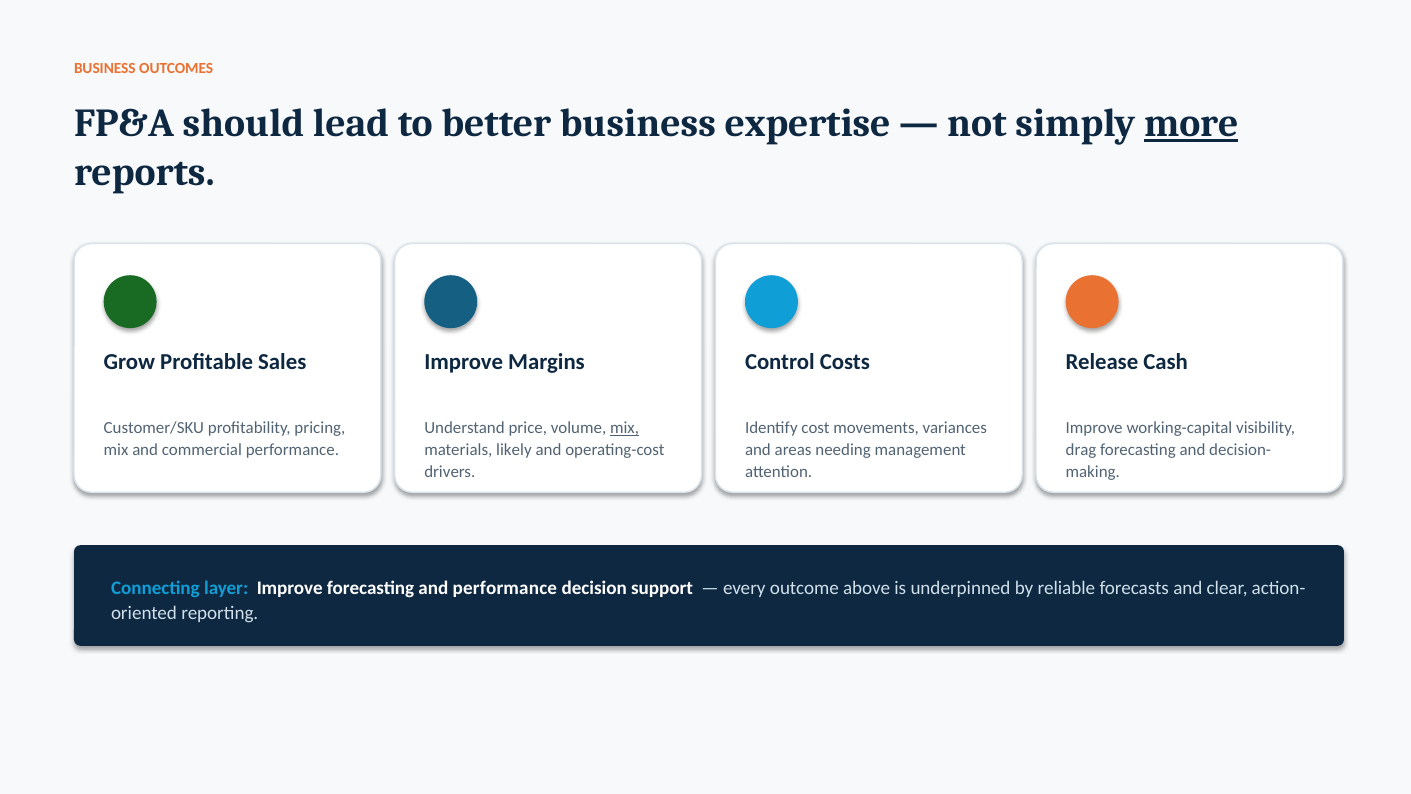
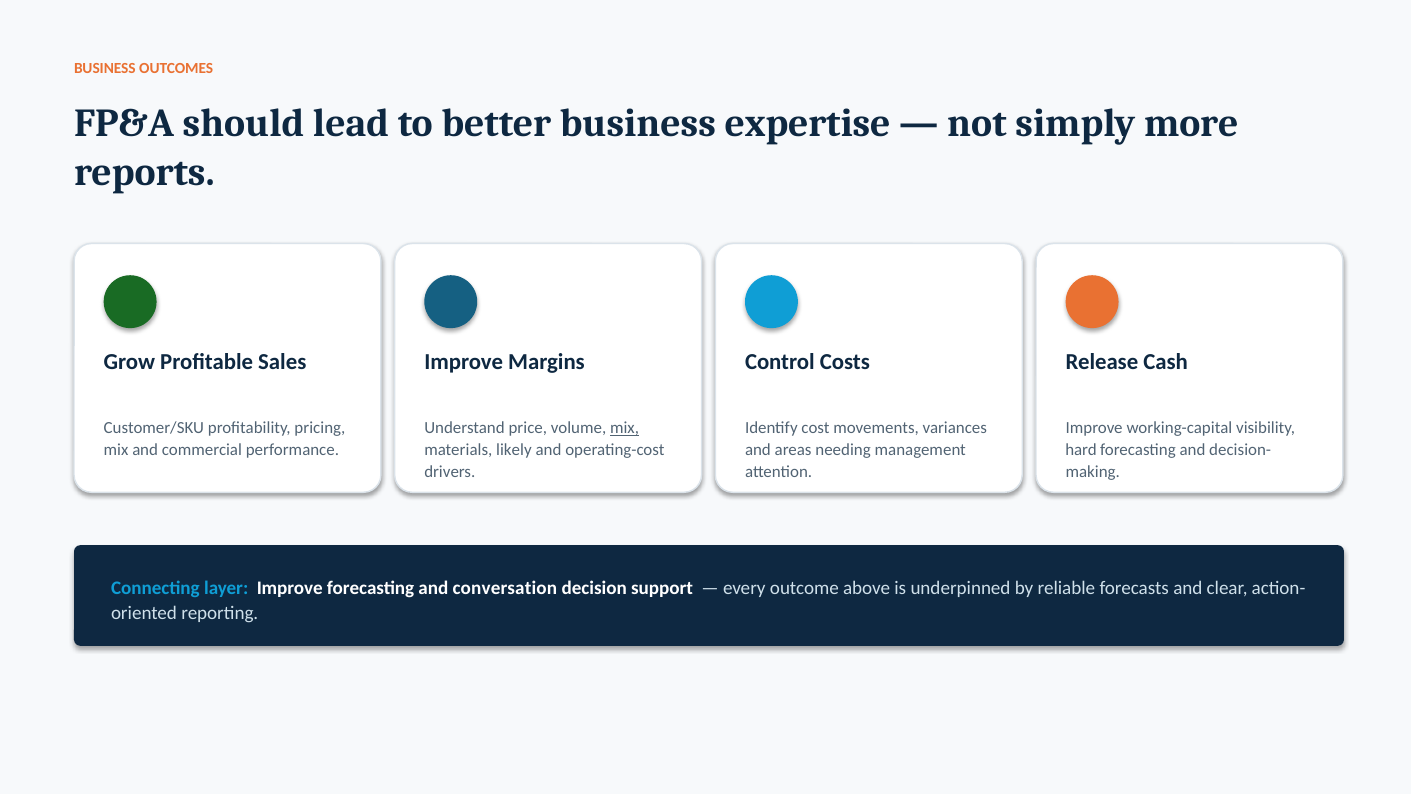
more underline: present -> none
drag: drag -> hard
and performance: performance -> conversation
